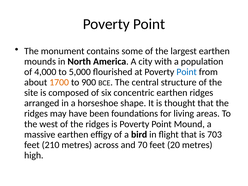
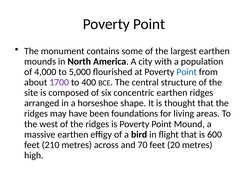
1700 colour: orange -> purple
900: 900 -> 400
703: 703 -> 600
